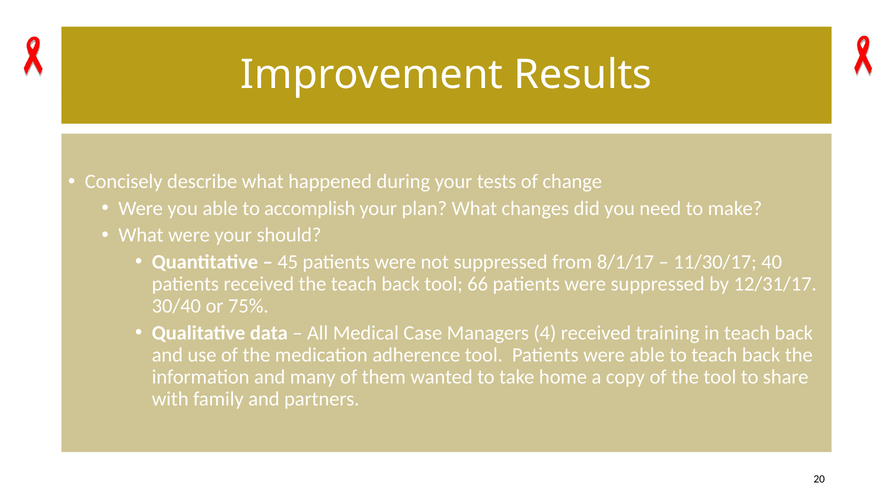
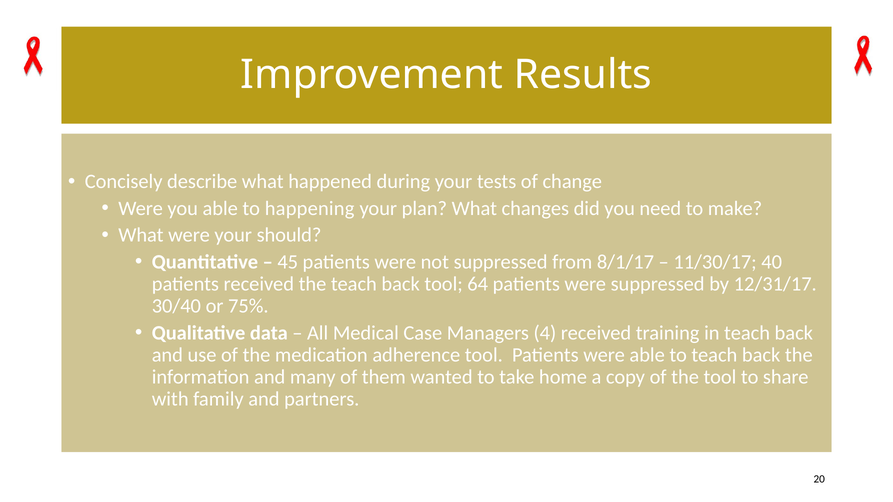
accomplish: accomplish -> happening
66: 66 -> 64
